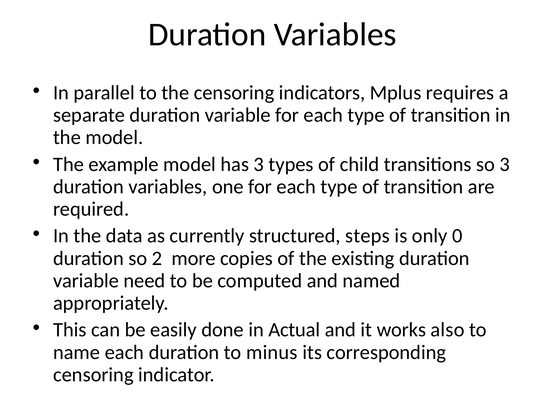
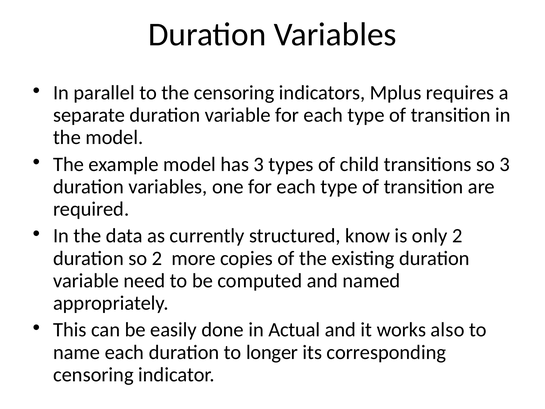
steps: steps -> know
only 0: 0 -> 2
minus: minus -> longer
